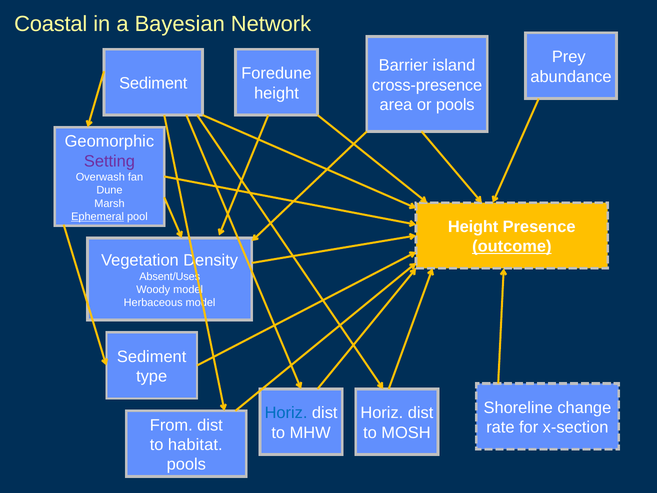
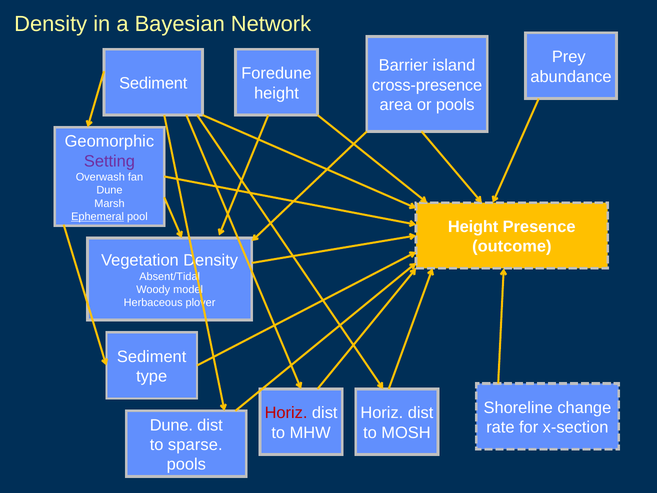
Coastal at (51, 24): Coastal -> Density
outcome underline: present -> none
Absent/Uses: Absent/Uses -> Absent/Tidal
Herbaceous model: model -> plover
Horiz at (286, 413) colour: blue -> red
From at (171, 425): From -> Dune
habitat: habitat -> sparse
